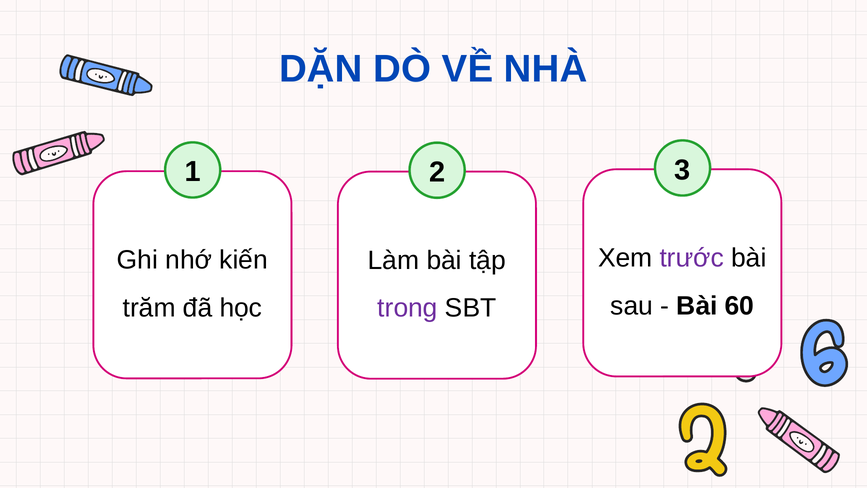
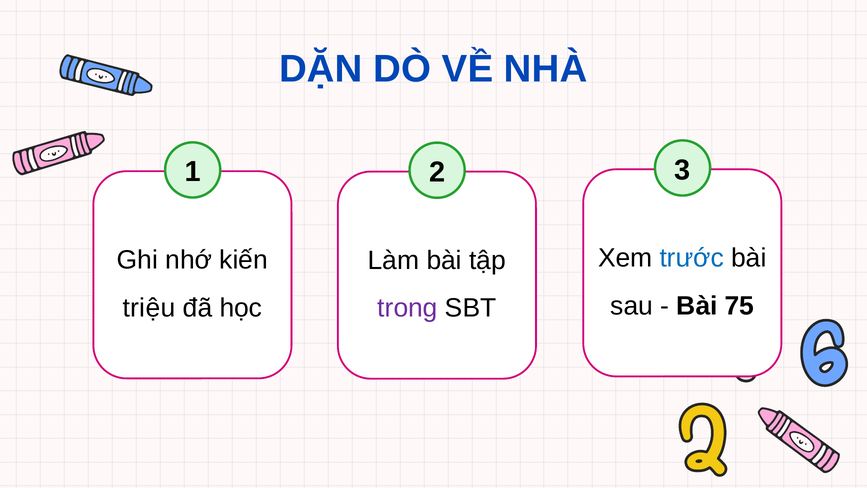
trước colour: purple -> blue
60: 60 -> 75
trăm: trăm -> triệu
